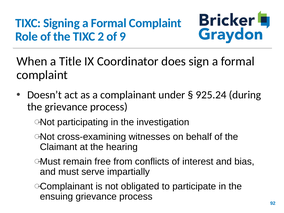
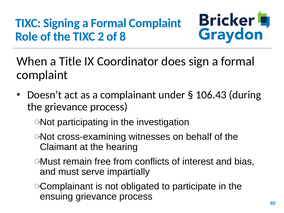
9: 9 -> 8
925.24: 925.24 -> 106.43
